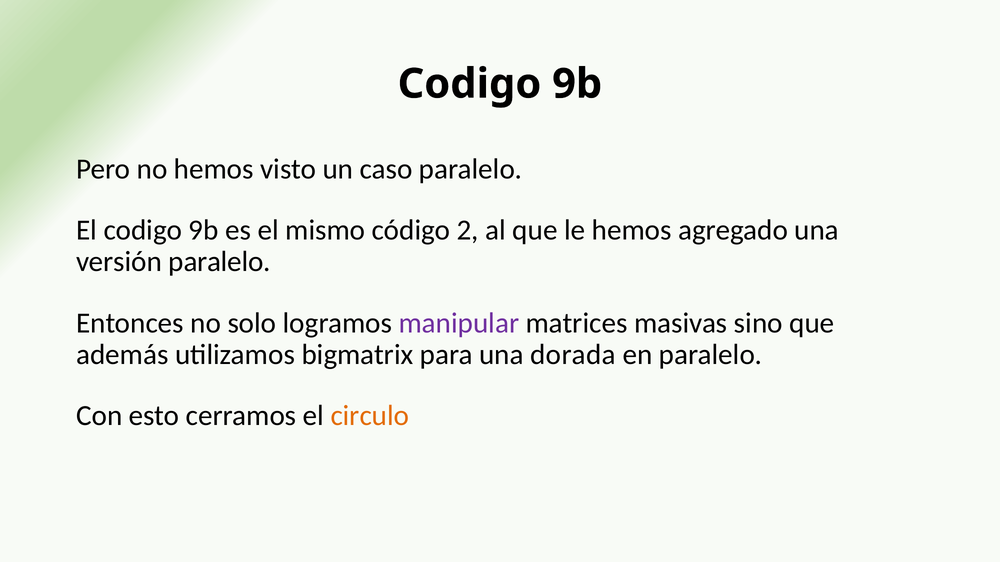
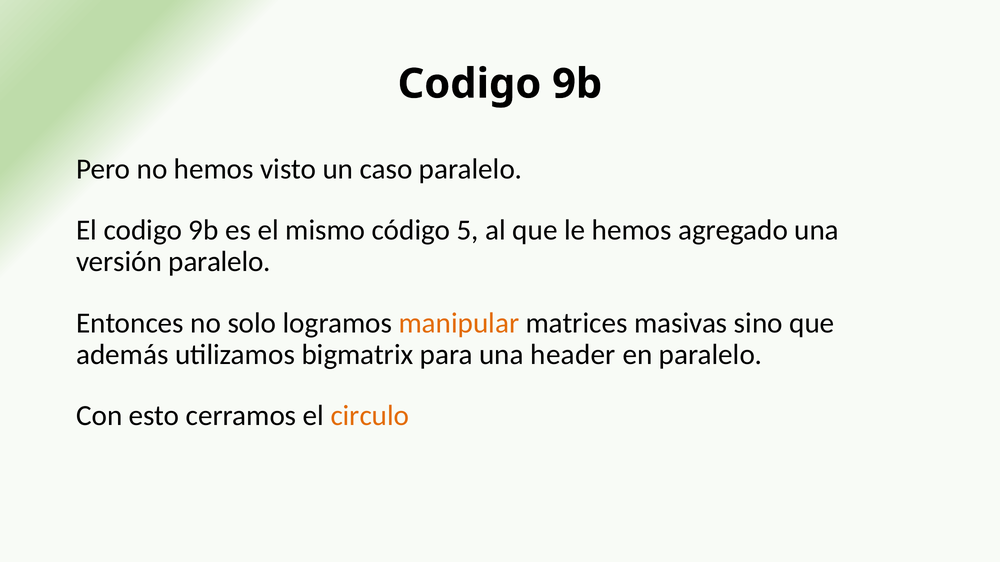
2: 2 -> 5
manipular colour: purple -> orange
dorada: dorada -> header
